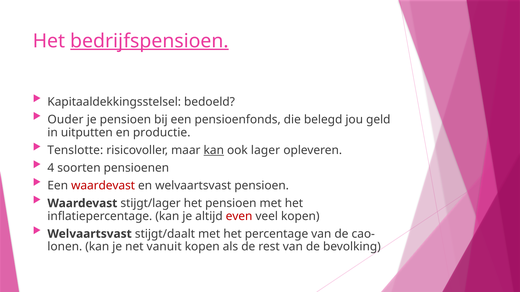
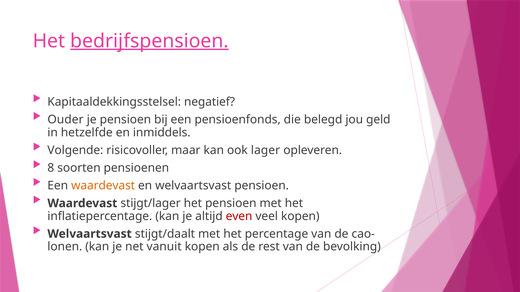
bedoeld: bedoeld -> negatief
uitputten: uitputten -> hetzelfde
productie: productie -> inmiddels
Tenslotte: Tenslotte -> Volgende
kan at (214, 150) underline: present -> none
4: 4 -> 8
waardevast at (103, 186) colour: red -> orange
